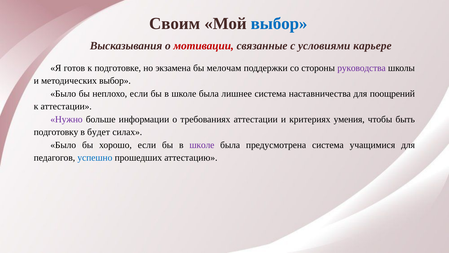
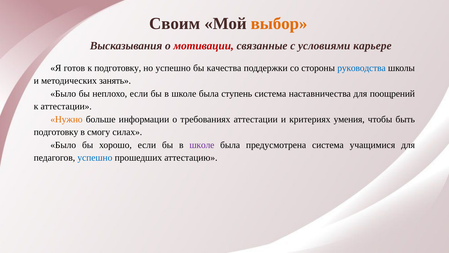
выбор at (279, 24) colour: blue -> orange
к подготовке: подготовке -> подготовку
но экзамена: экзамена -> успешно
мелочам: мелочам -> качества
руководства colour: purple -> blue
методических выбор: выбор -> занять
лишнее: лишнее -> ступень
Нужно colour: purple -> orange
будет: будет -> смогу
